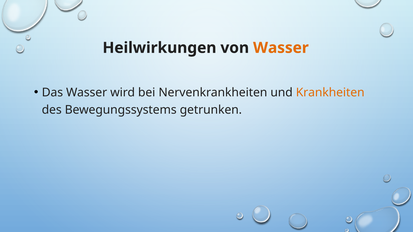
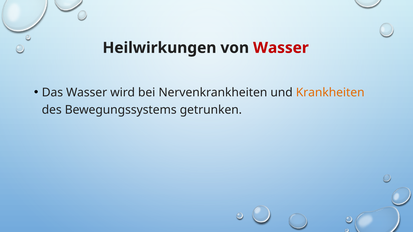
Wasser at (281, 48) colour: orange -> red
